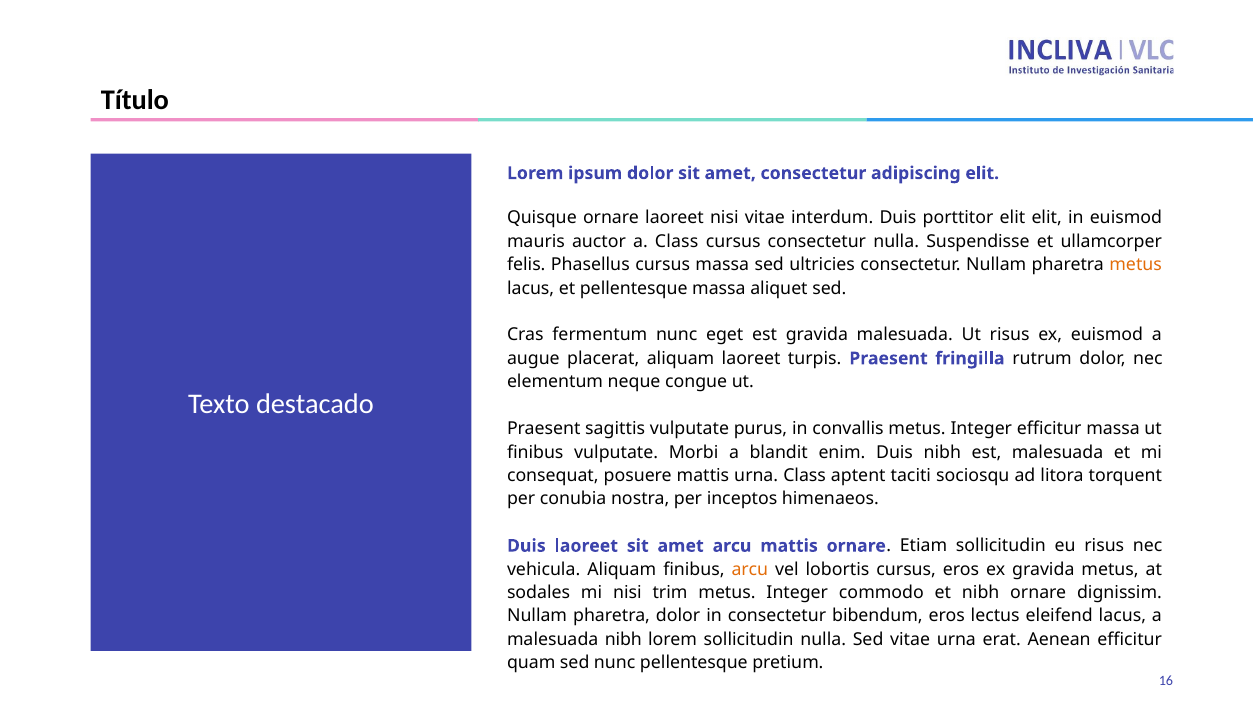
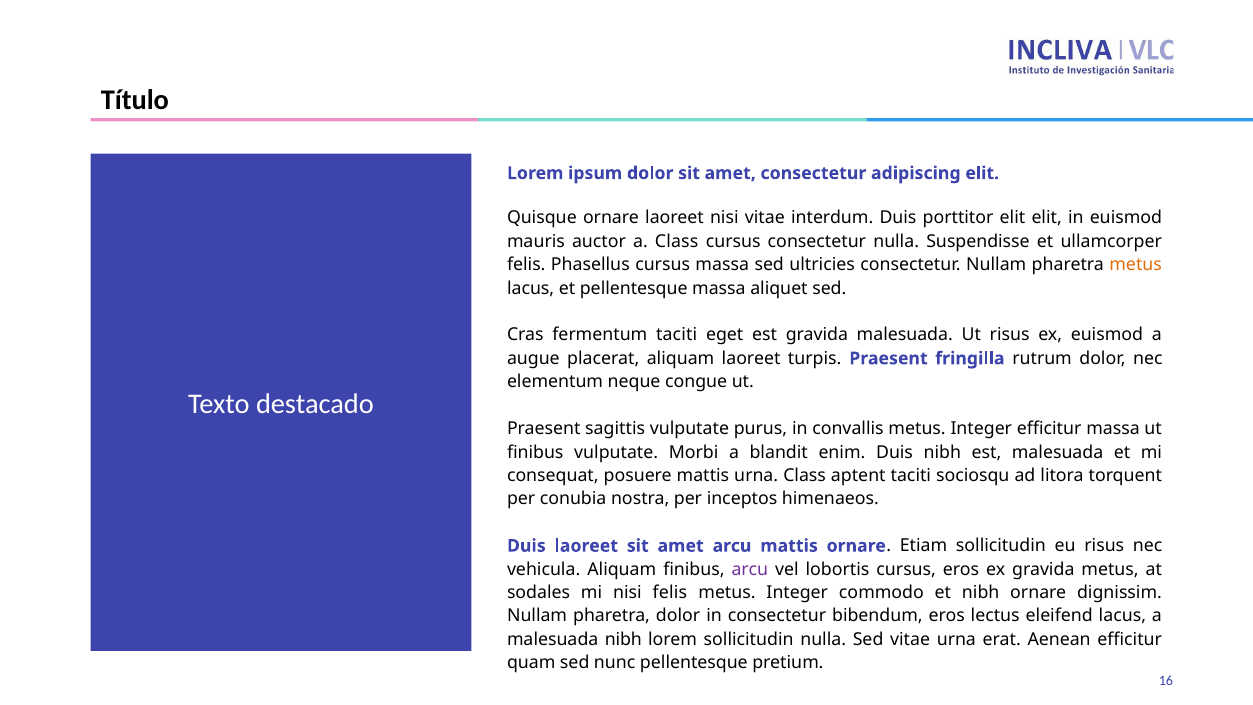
fermentum nunc: nunc -> taciti
arcu at (750, 569) colour: orange -> purple
nisi trim: trim -> felis
